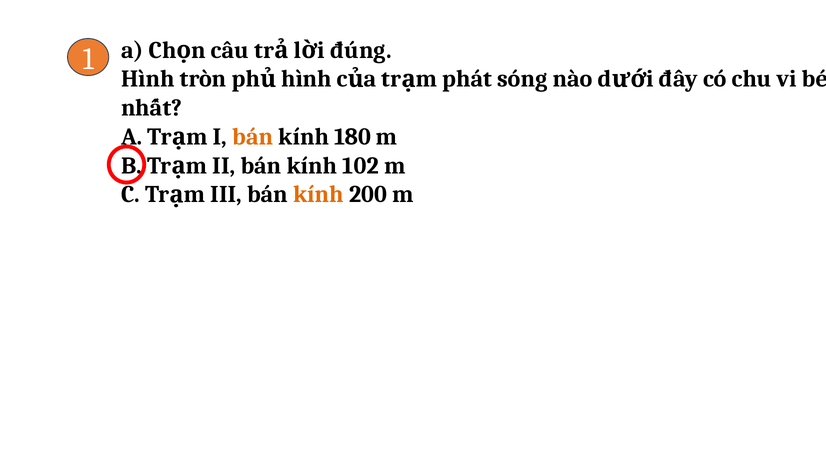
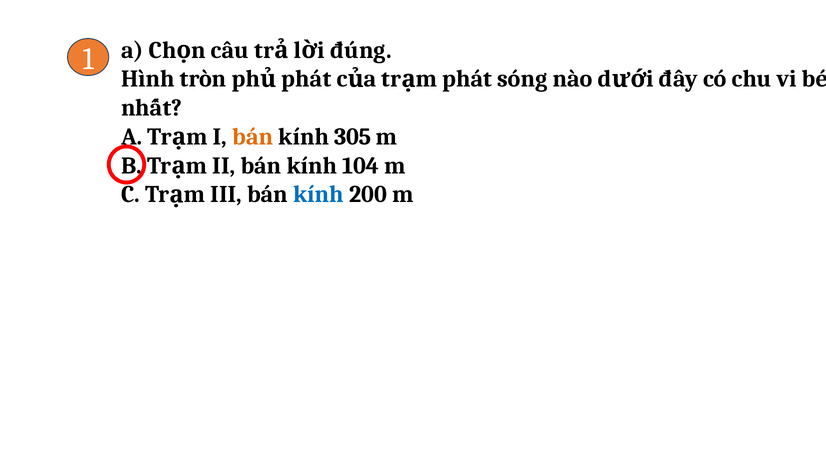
hình at (306, 79): hình -> phát
180: 180 -> 305
102: 102 -> 104
kính at (318, 195) colour: orange -> blue
